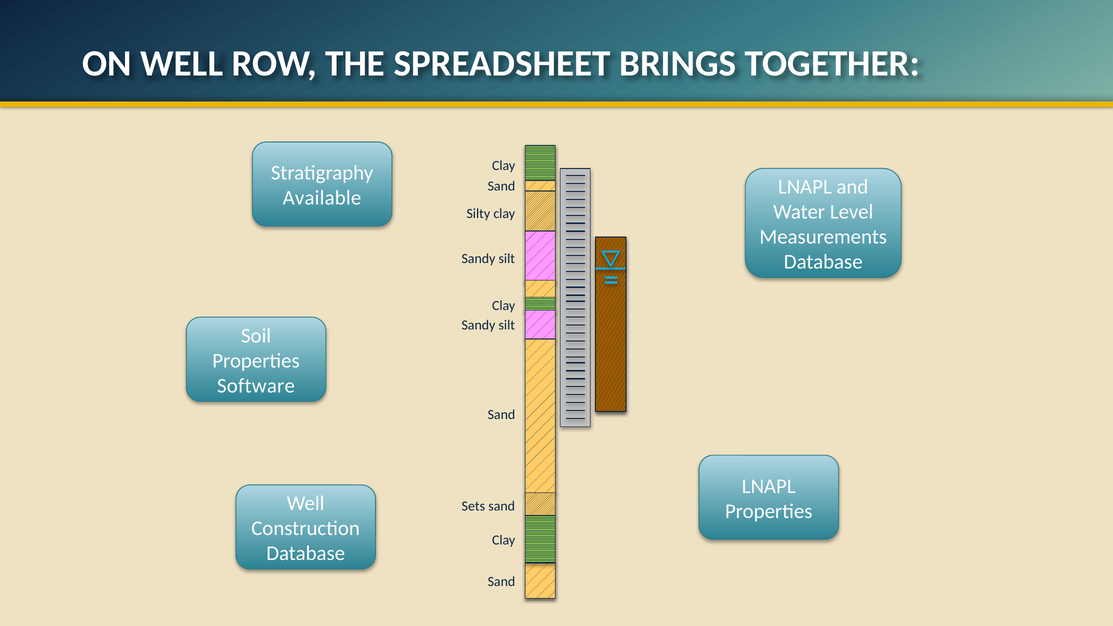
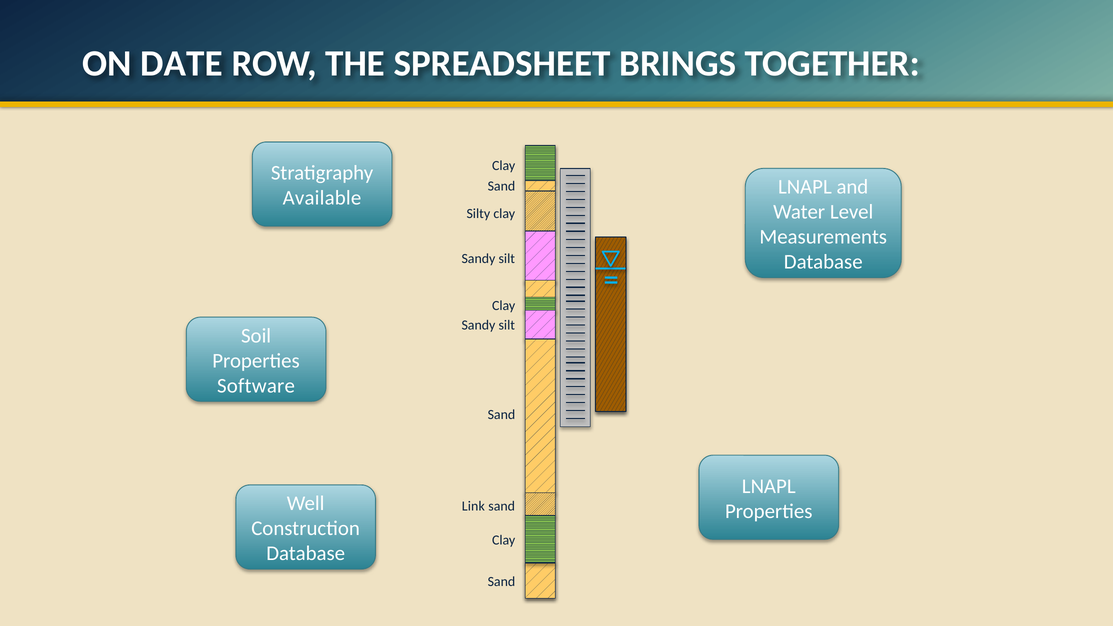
ON WELL: WELL -> DATE
Sets: Sets -> Link
